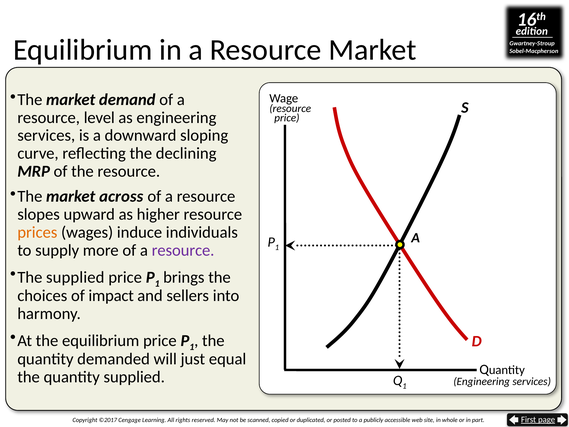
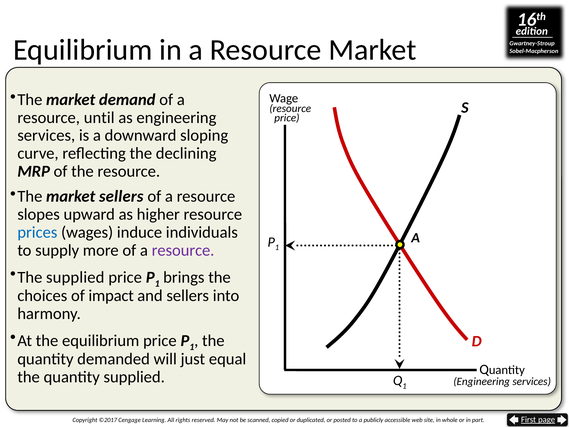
level: level -> until
market across: across -> sellers
prices colour: orange -> blue
